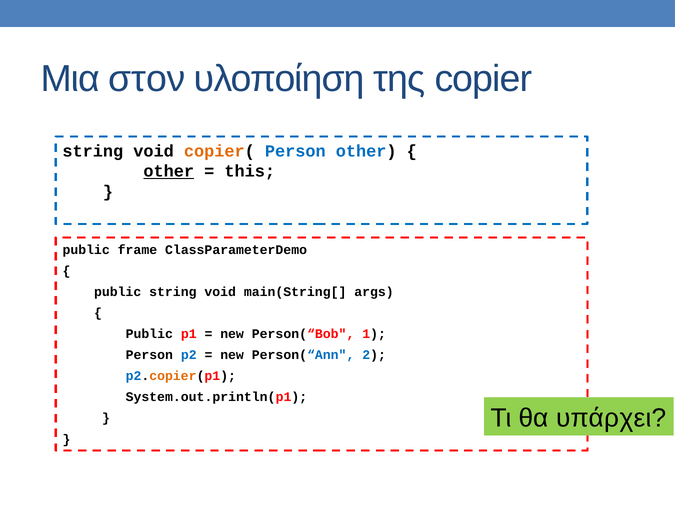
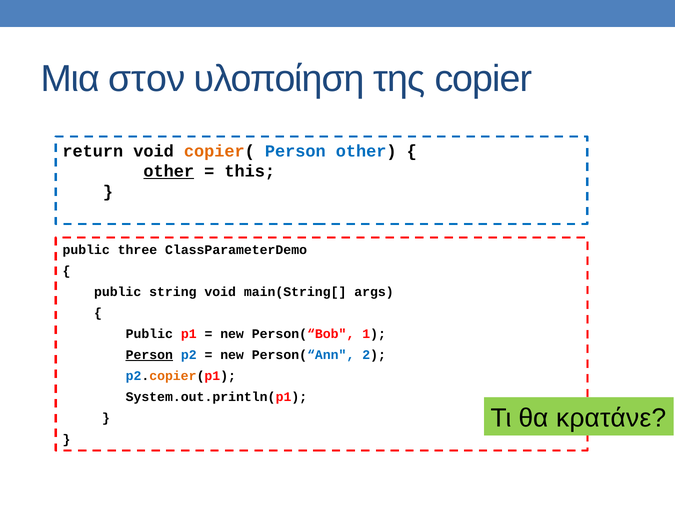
string at (93, 151): string -> return
frame: frame -> three
Person at (149, 354) underline: none -> present
υπάρχει: υπάρχει -> κρατάνε
